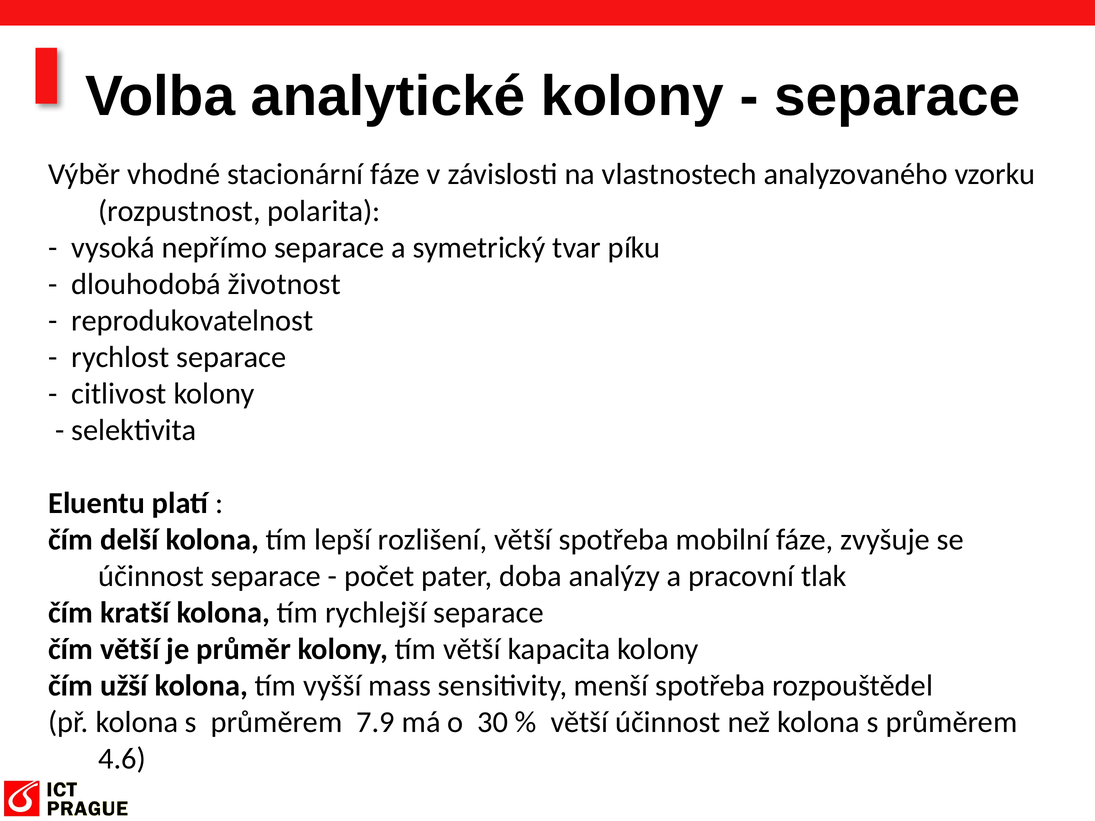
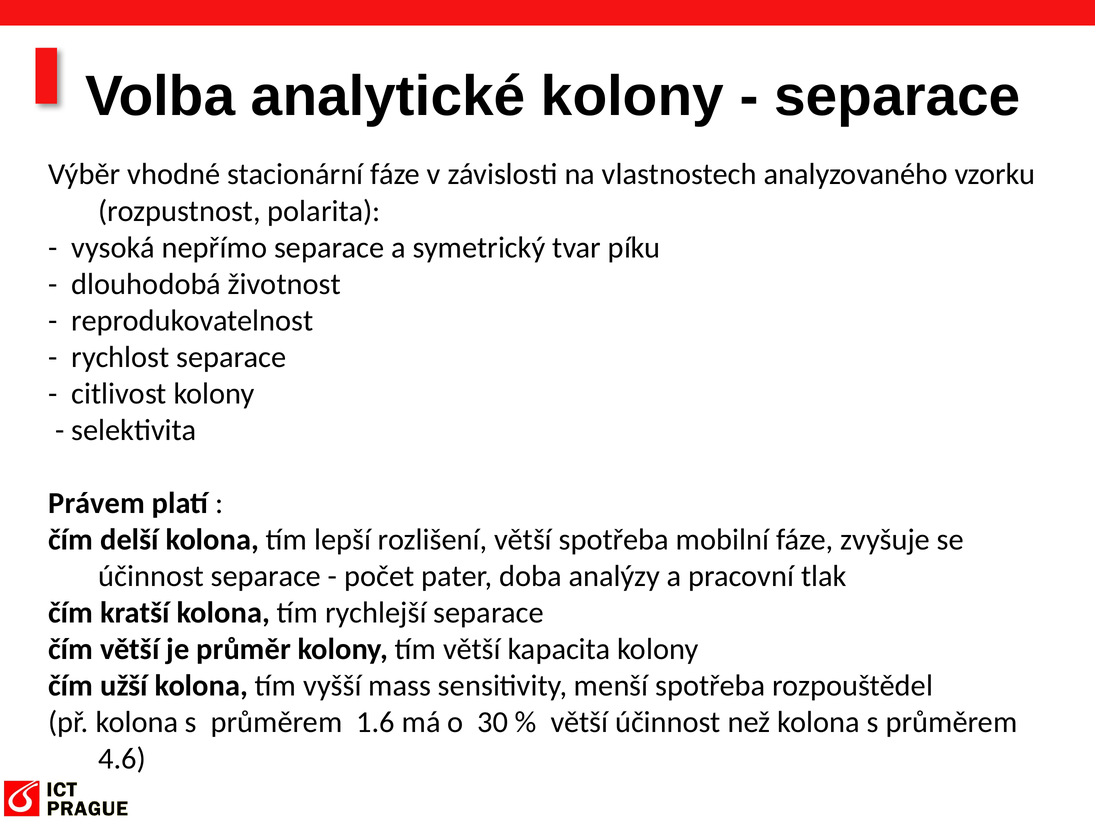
Eluentu: Eluentu -> Právem
7.9: 7.9 -> 1.6
